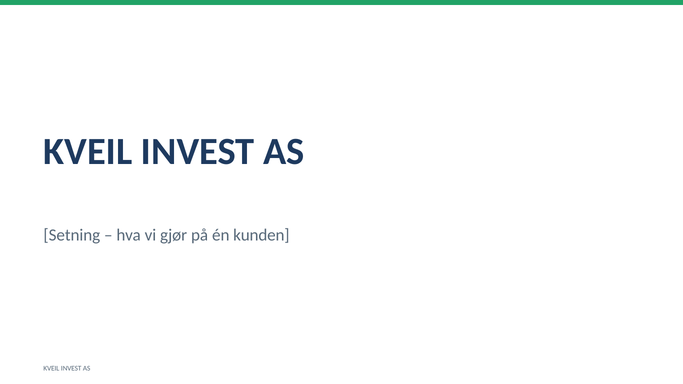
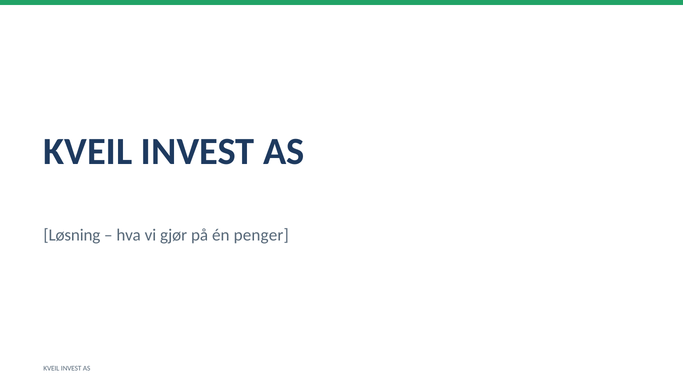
Setning: Setning -> Løsning
kunden: kunden -> penger
